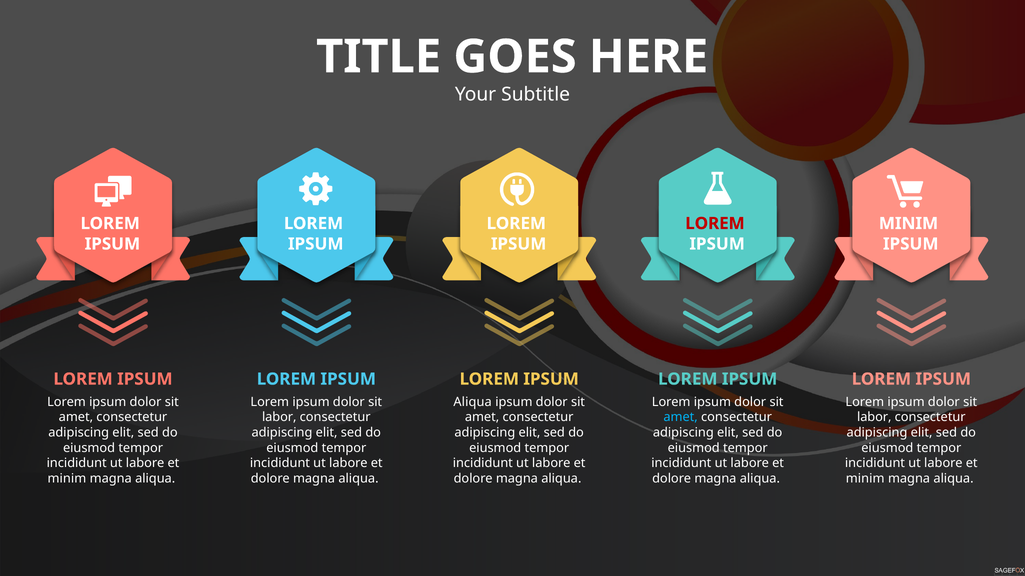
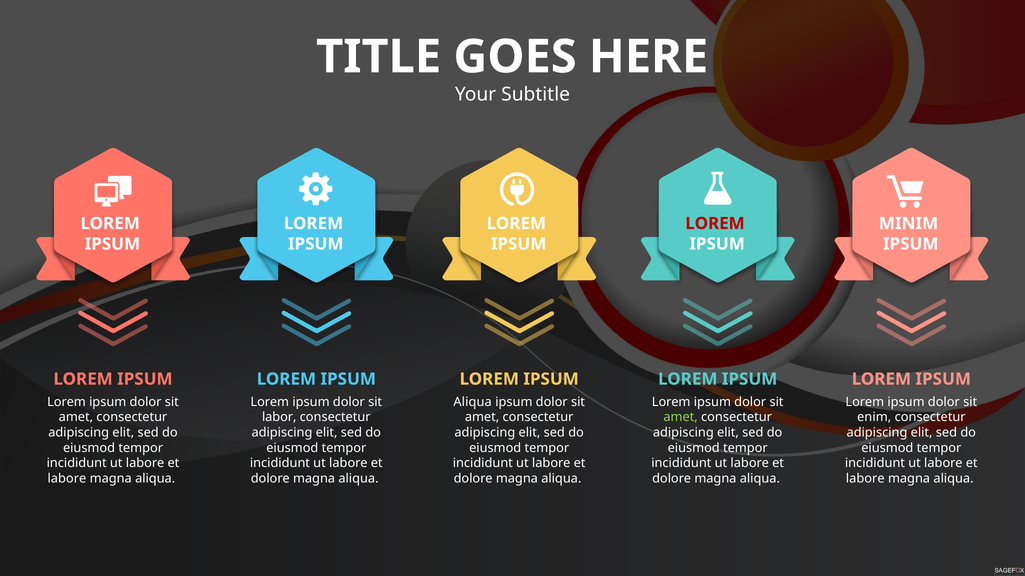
amet at (681, 418) colour: light blue -> light green
labor at (874, 418): labor -> enim
minim at (67, 479): minim -> labore
minim at (865, 479): minim -> labore
